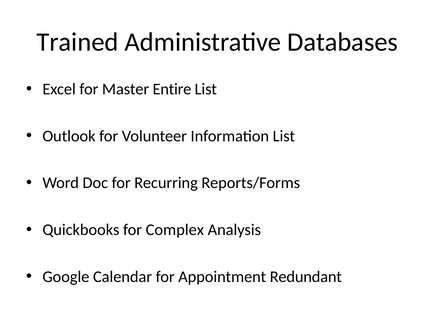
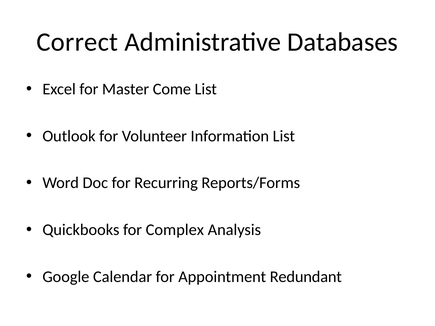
Trained: Trained -> Correct
Entire: Entire -> Come
